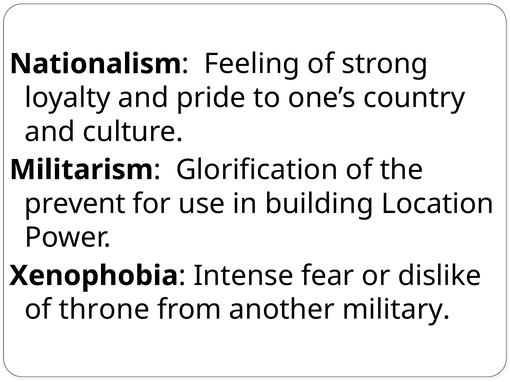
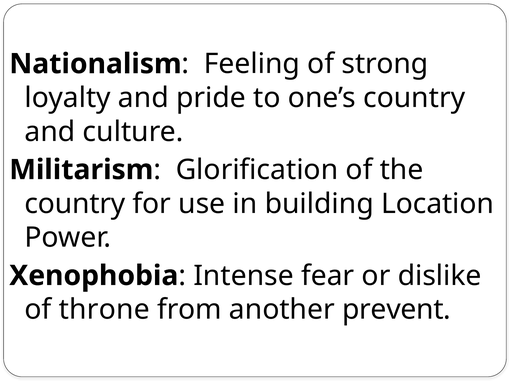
prevent at (75, 204): prevent -> country
military: military -> prevent
